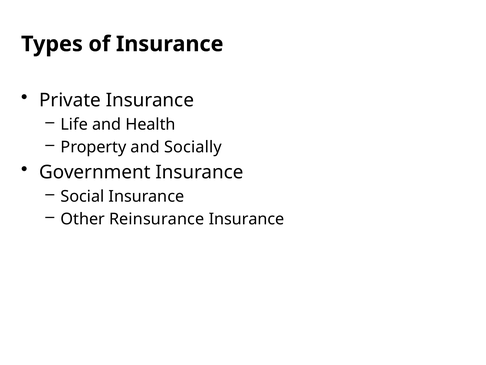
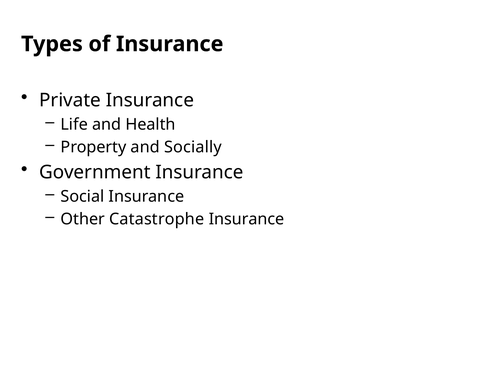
Reinsurance: Reinsurance -> Catastrophe
